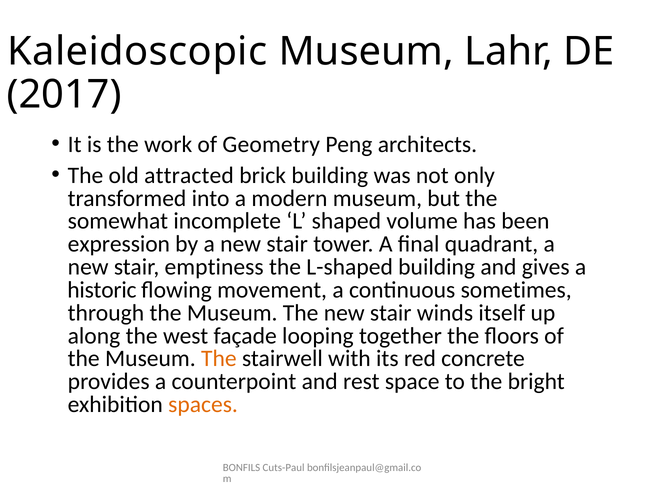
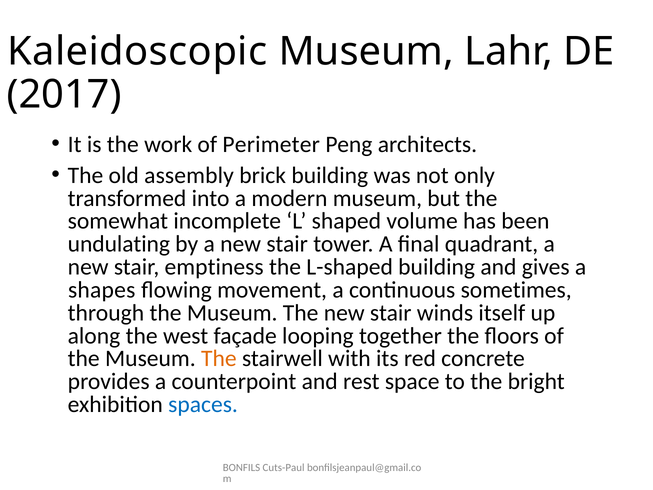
Geometry: Geometry -> Perimeter
attracted: attracted -> assembly
expression: expression -> undulating
historic: historic -> shapes
spaces colour: orange -> blue
